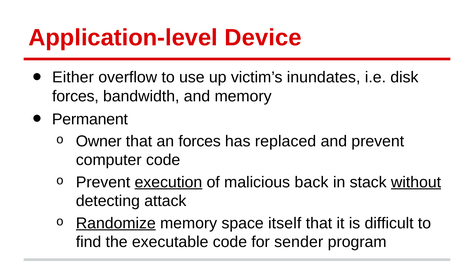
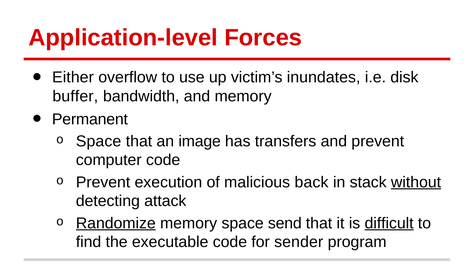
Device: Device -> Forces
forces at (75, 97): forces -> buffer
Owner at (99, 142): Owner -> Space
an forces: forces -> image
replaced: replaced -> transfers
execution underline: present -> none
itself: itself -> send
difficult underline: none -> present
